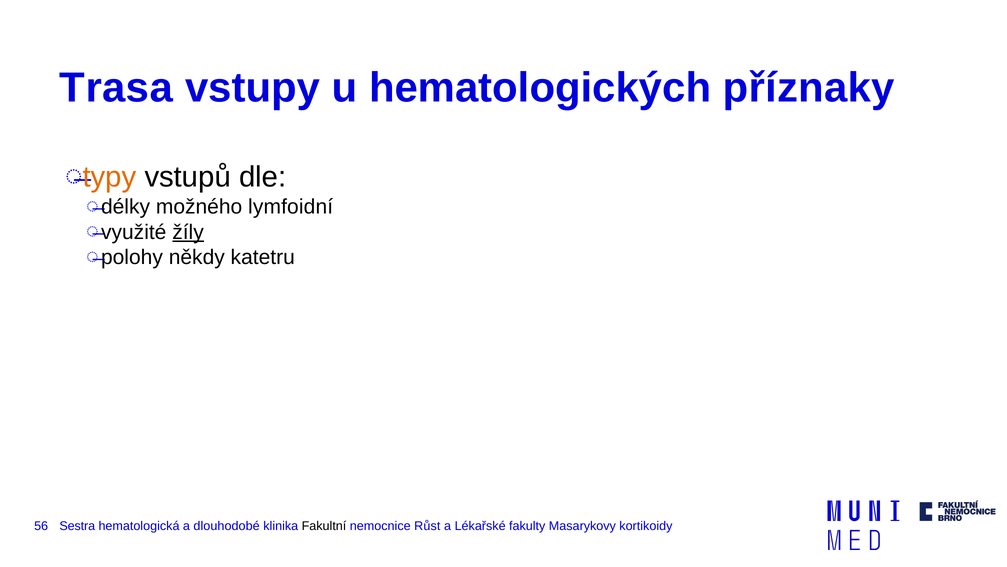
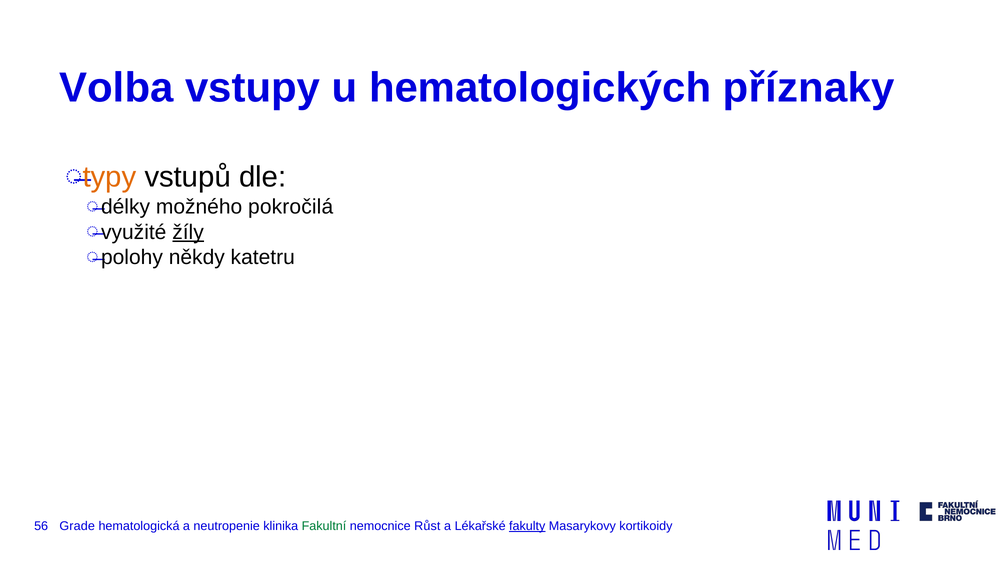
Trasa: Trasa -> Volba
lymfoidní: lymfoidní -> pokročilá
Sestra: Sestra -> Grade
dlouhodobé: dlouhodobé -> neutropenie
Fakultní colour: black -> green
fakulty underline: none -> present
